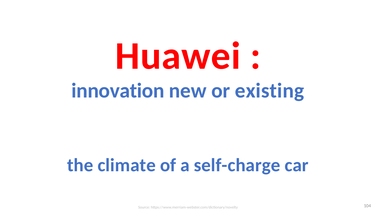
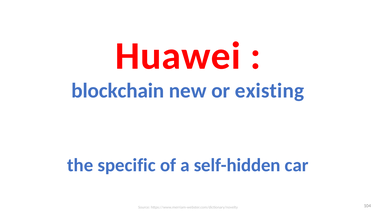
innovation: innovation -> blockchain
climate: climate -> specific
self-charge: self-charge -> self-hidden
